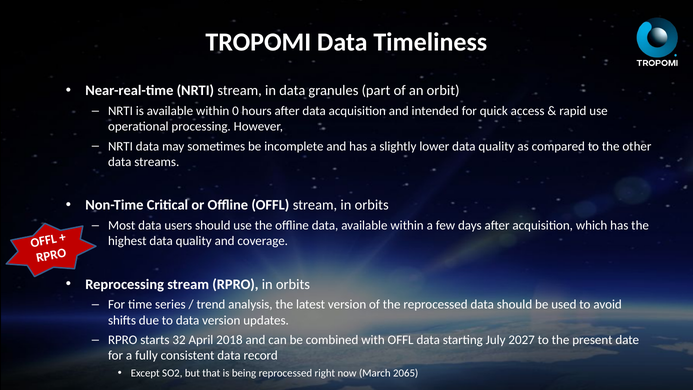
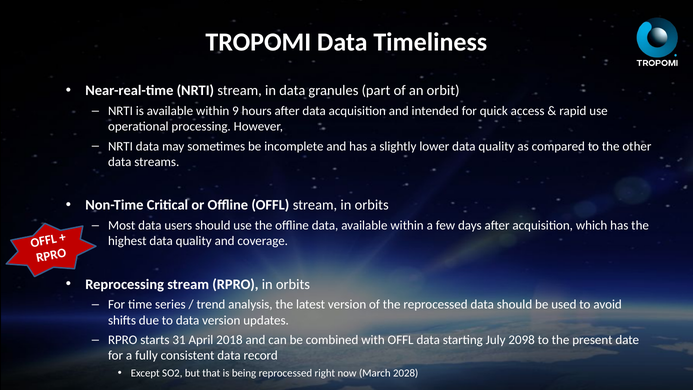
0: 0 -> 9
32: 32 -> 31
2027: 2027 -> 2098
2065: 2065 -> 2028
